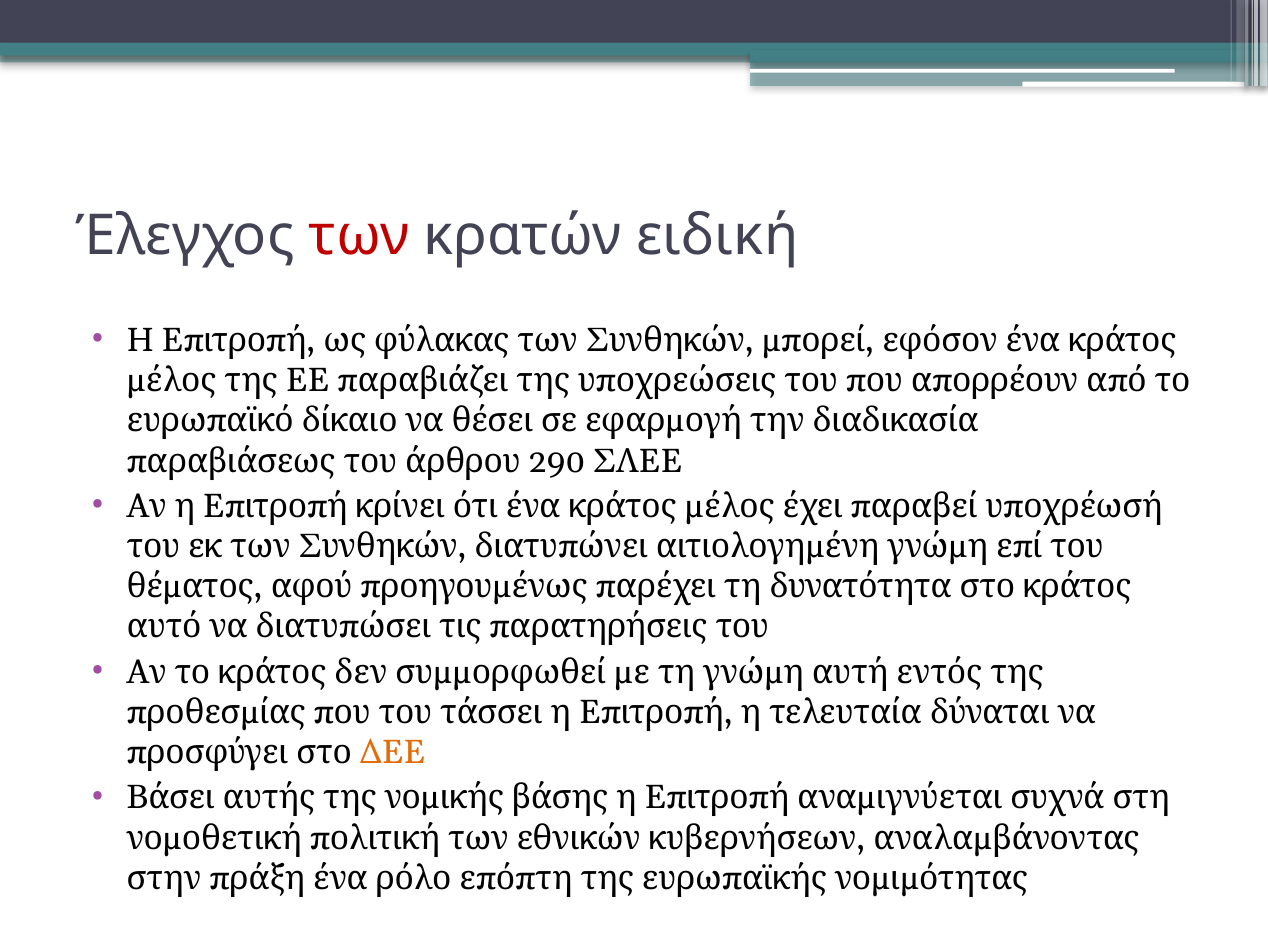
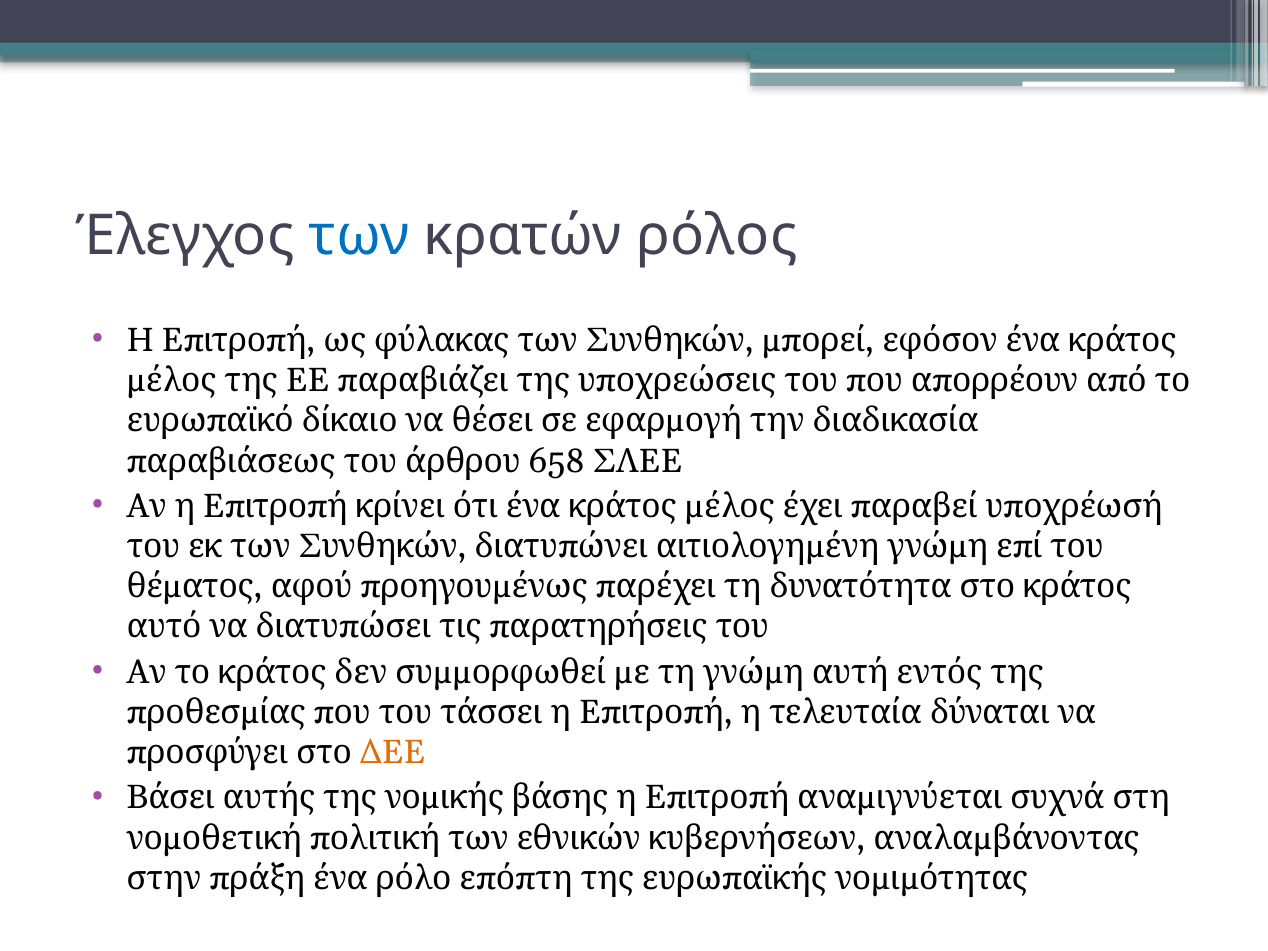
των colour: red -> blue
ειδική: ειδική -> ρόλος
290: 290 -> 658
